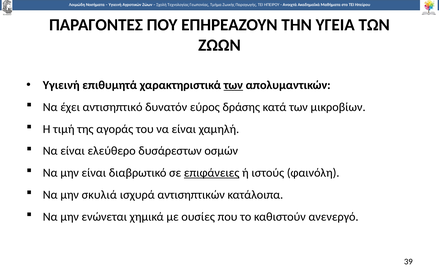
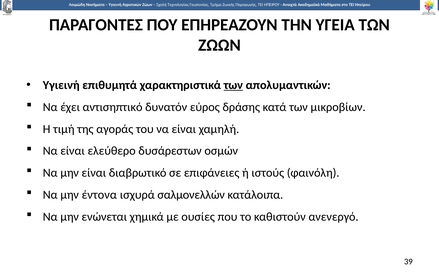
επιφάνειες underline: present -> none
σκυλιά: σκυλιά -> έντονα
αντισηπτικών: αντισηπτικών -> σαλμονελλών
